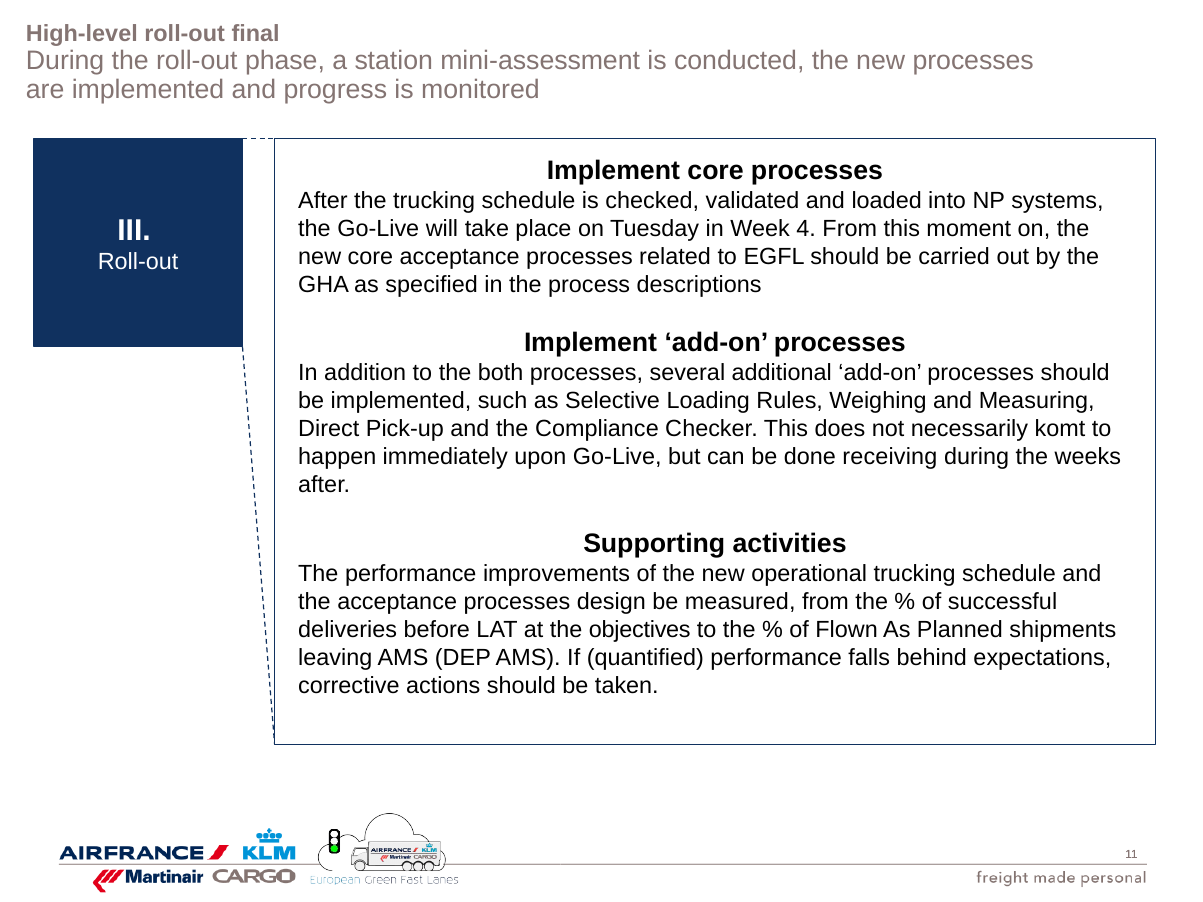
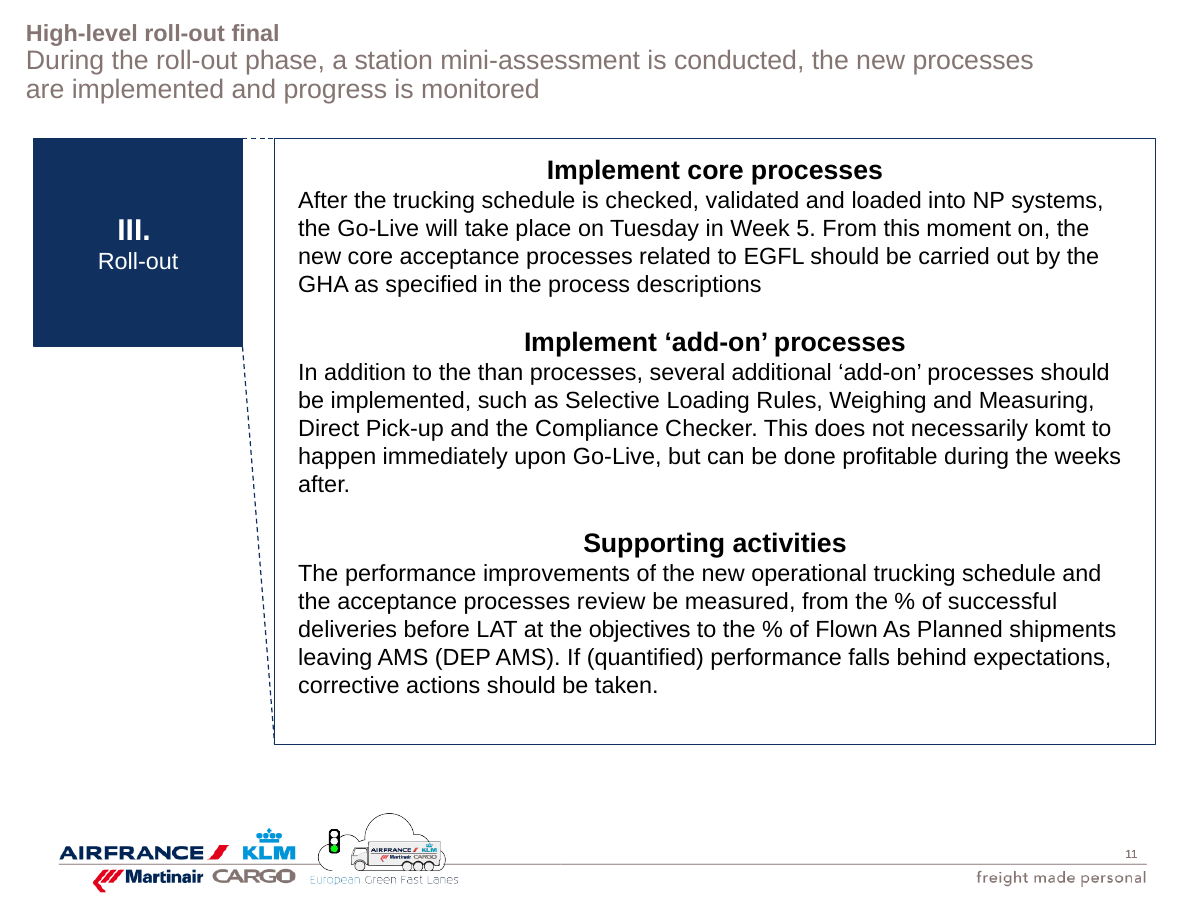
4: 4 -> 5
both: both -> than
receiving: receiving -> profitable
design: design -> review
